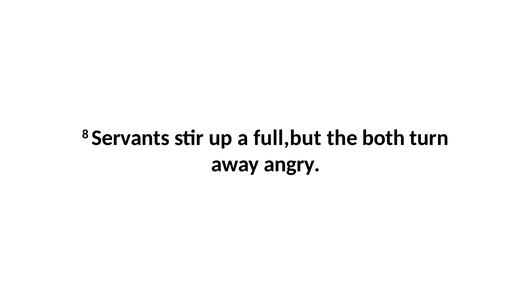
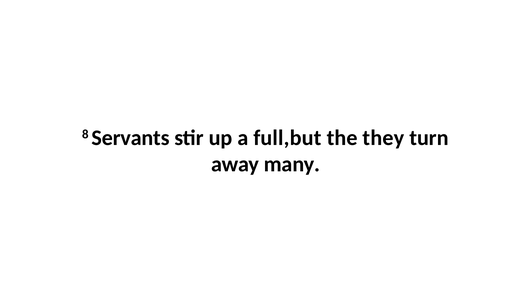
both: both -> they
angry: angry -> many
